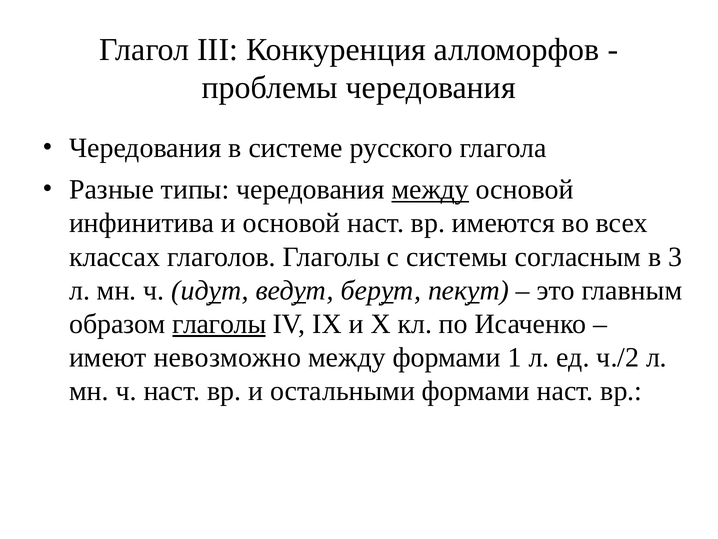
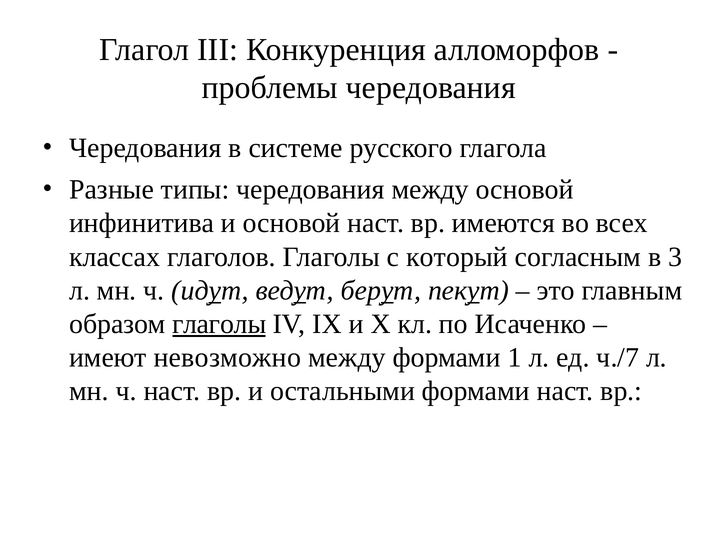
между at (430, 190) underline: present -> none
системы: системы -> который
ч./2: ч./2 -> ч./7
